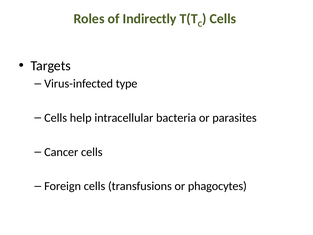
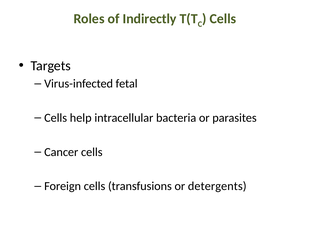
type: type -> fetal
phagocytes: phagocytes -> detergents
